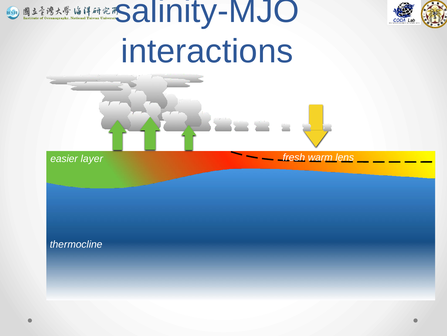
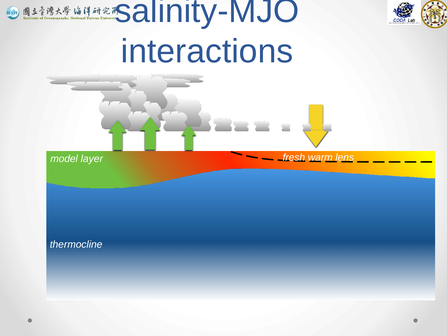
easier: easier -> model
